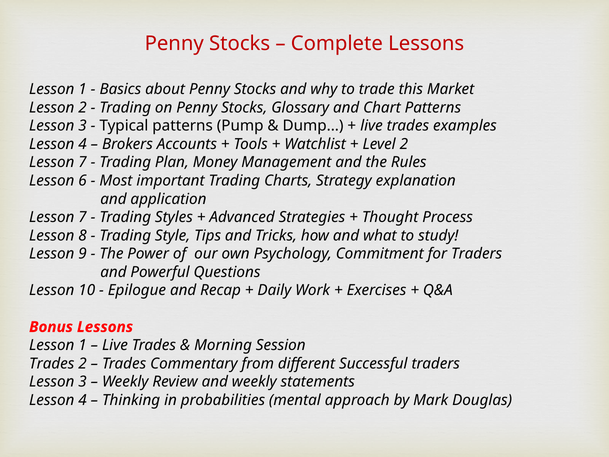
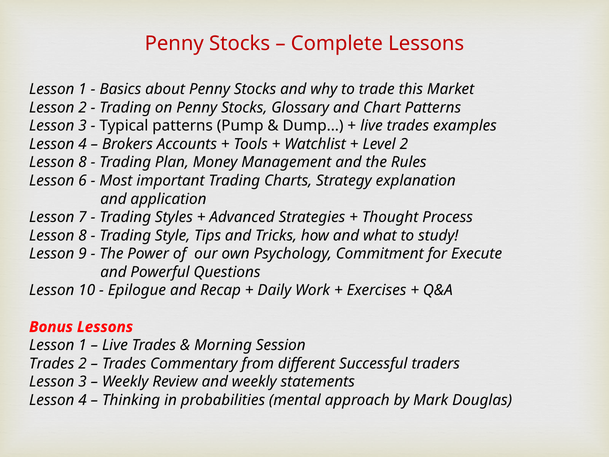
7 at (83, 162): 7 -> 8
for Traders: Traders -> Execute
